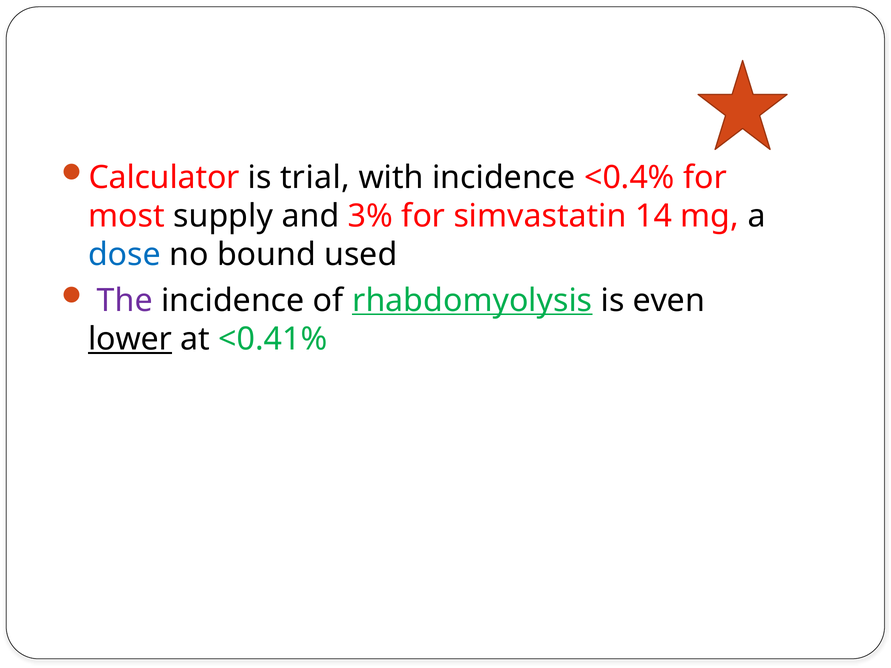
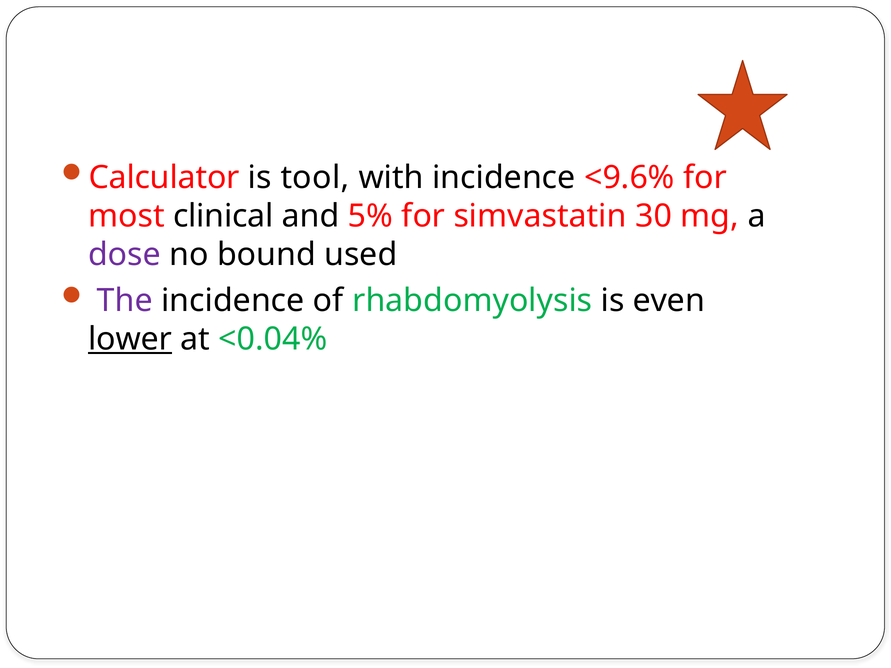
trial: trial -> tool
<0.4%: <0.4% -> <9.6%
supply: supply -> clinical
3%: 3% -> 5%
14: 14 -> 30
dose colour: blue -> purple
rhabdomyolysis underline: present -> none
<0.41%: <0.41% -> <0.04%
